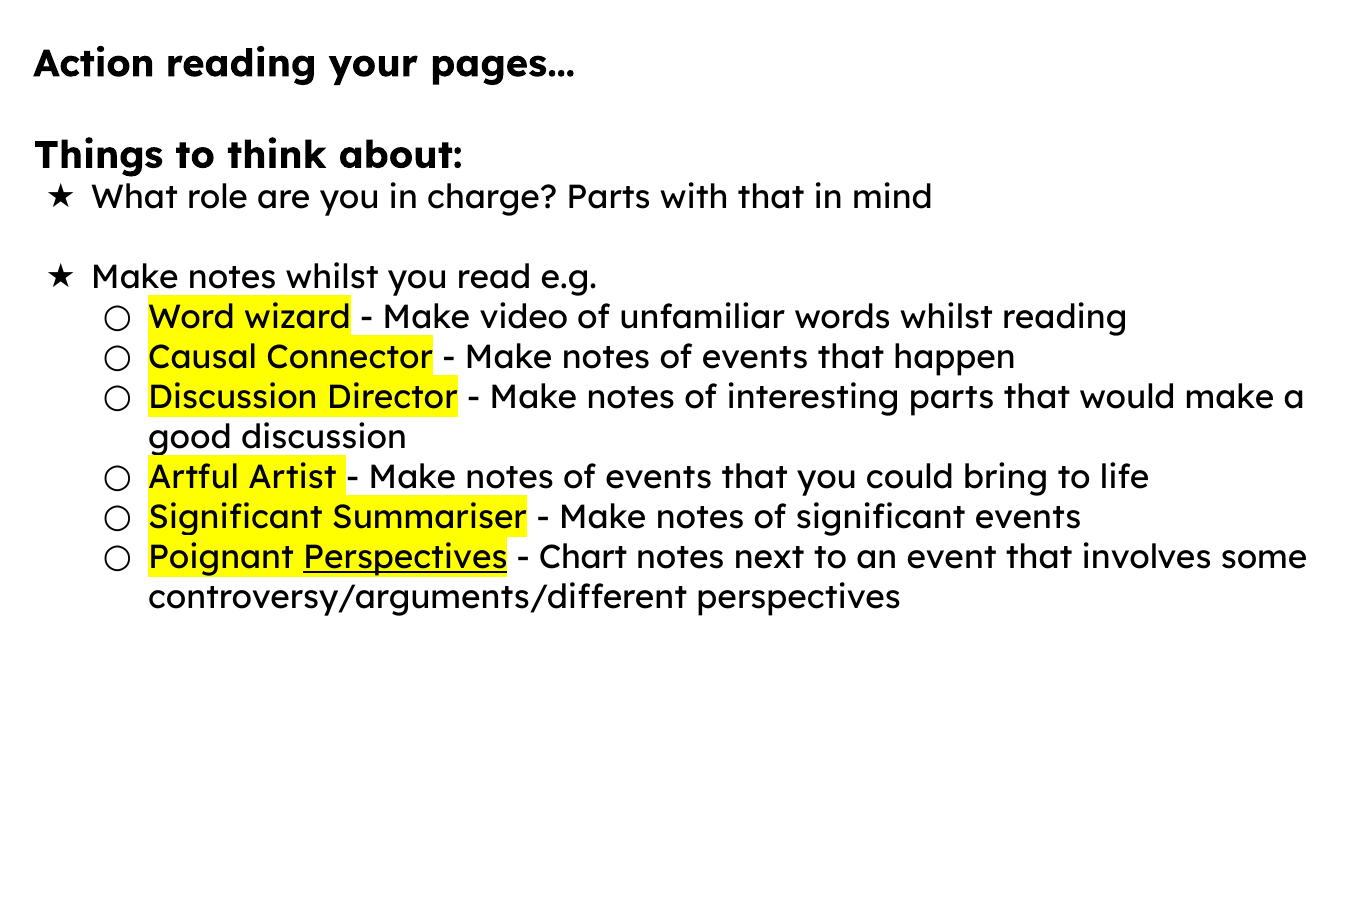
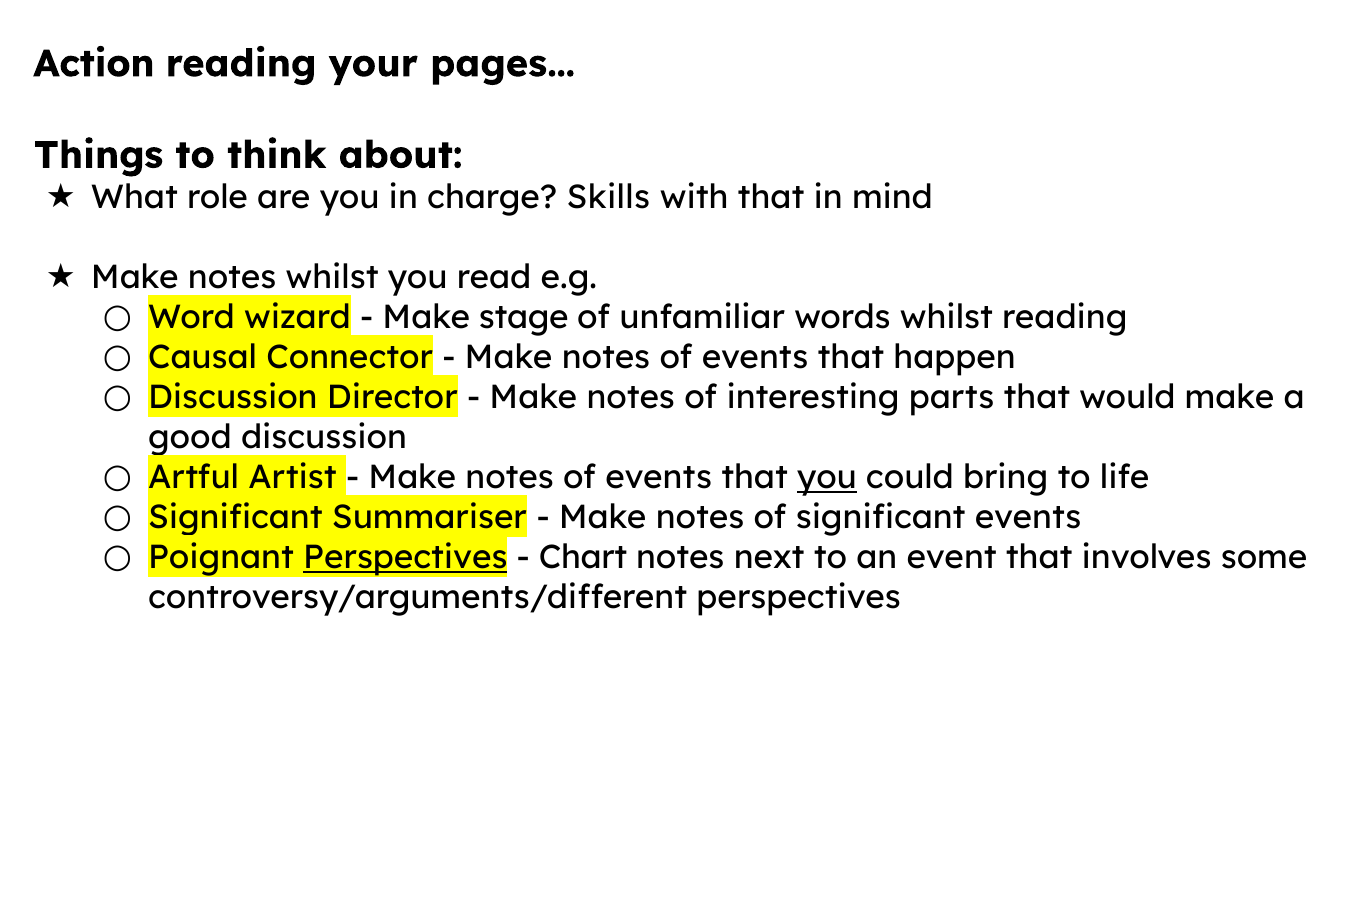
charge Parts: Parts -> Skills
video: video -> stage
you at (827, 478) underline: none -> present
